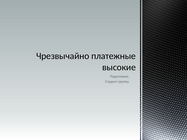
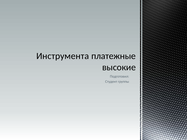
Чрезвычайно: Чрезвычайно -> Инструмента
